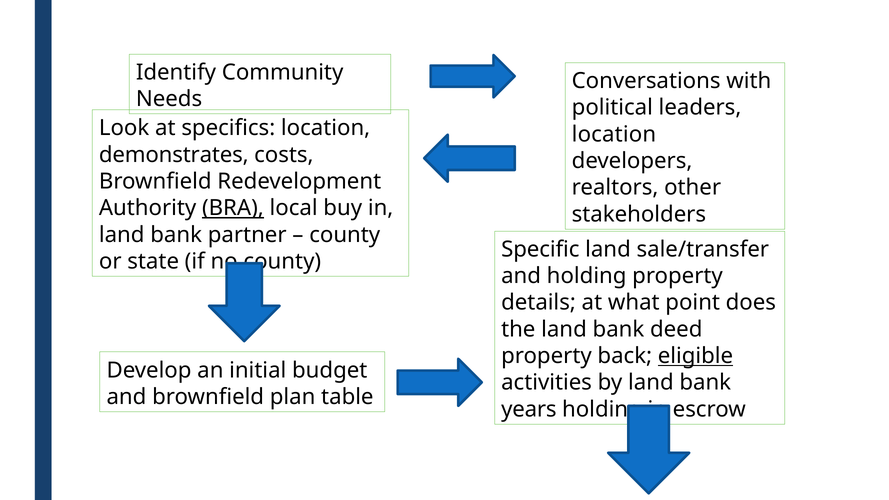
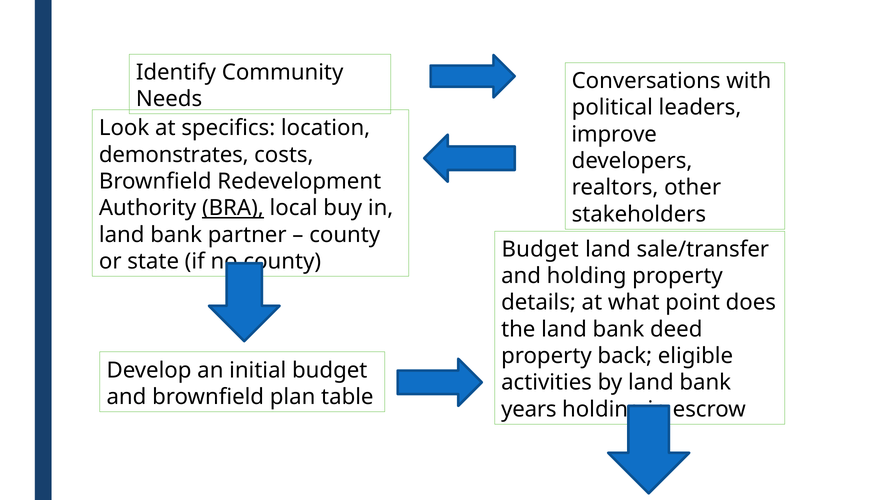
location at (614, 134): location -> improve
Specific at (540, 249): Specific -> Budget
eligible underline: present -> none
